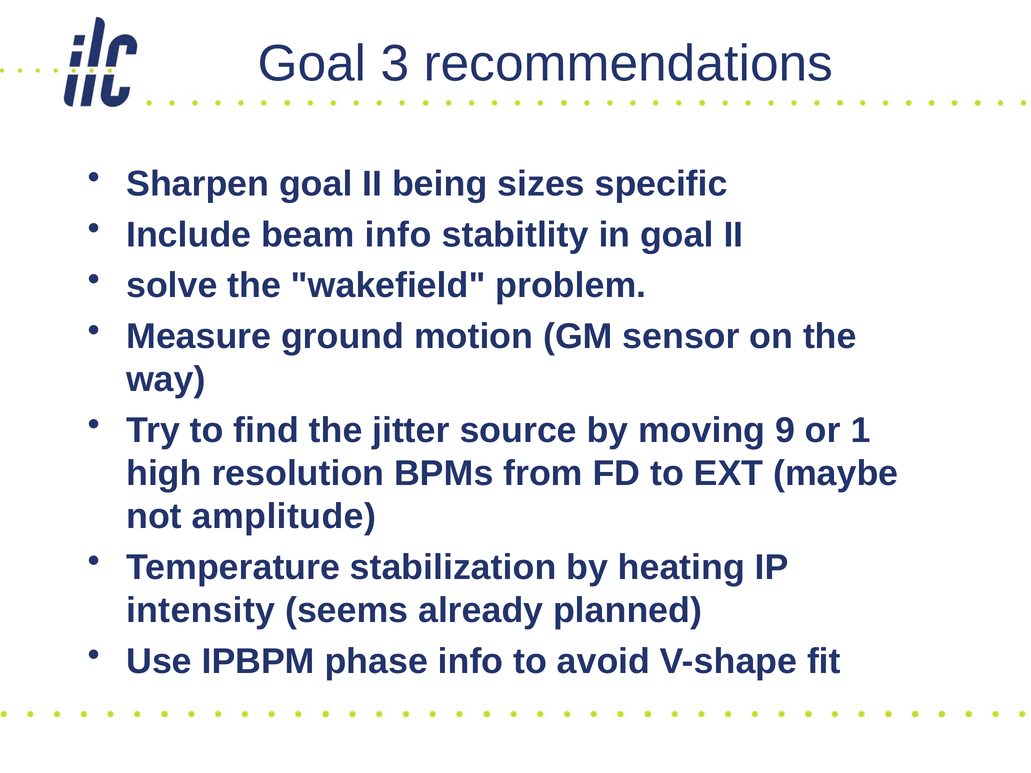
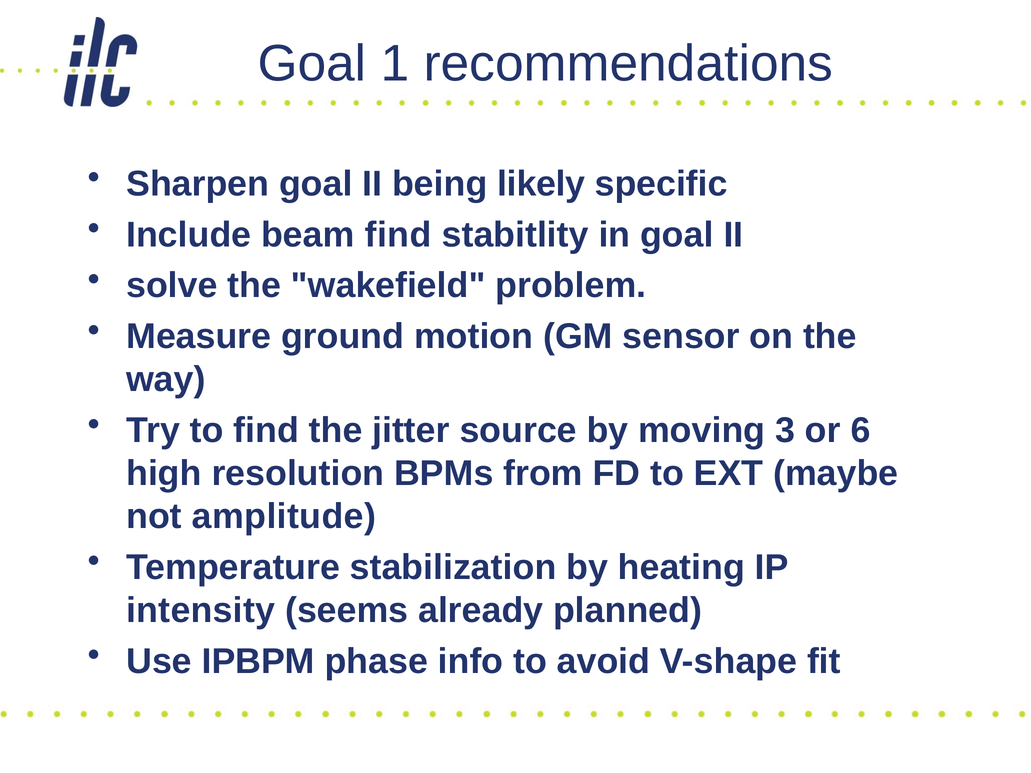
3: 3 -> 1
sizes: sizes -> likely
beam info: info -> find
9: 9 -> 3
1: 1 -> 6
